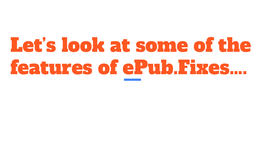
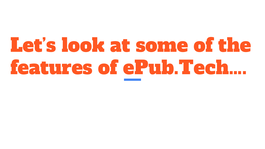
ePub.Fixes…: ePub.Fixes… -> ePub.Tech…
